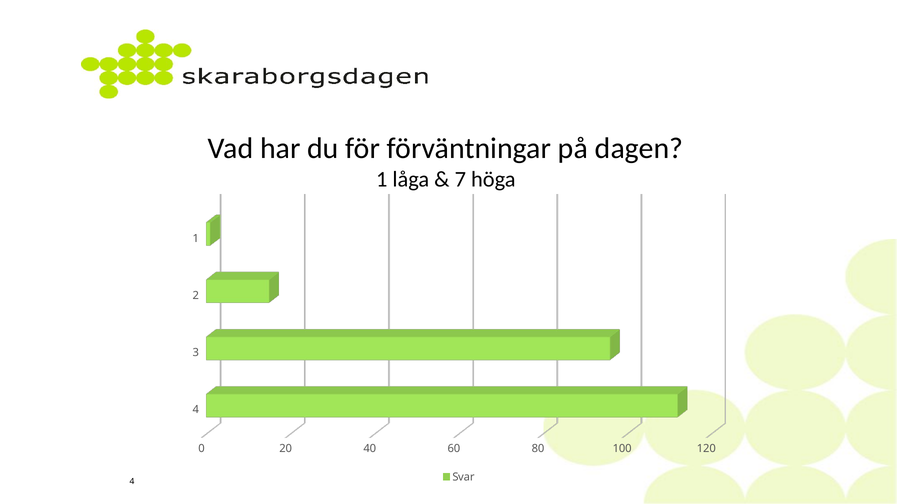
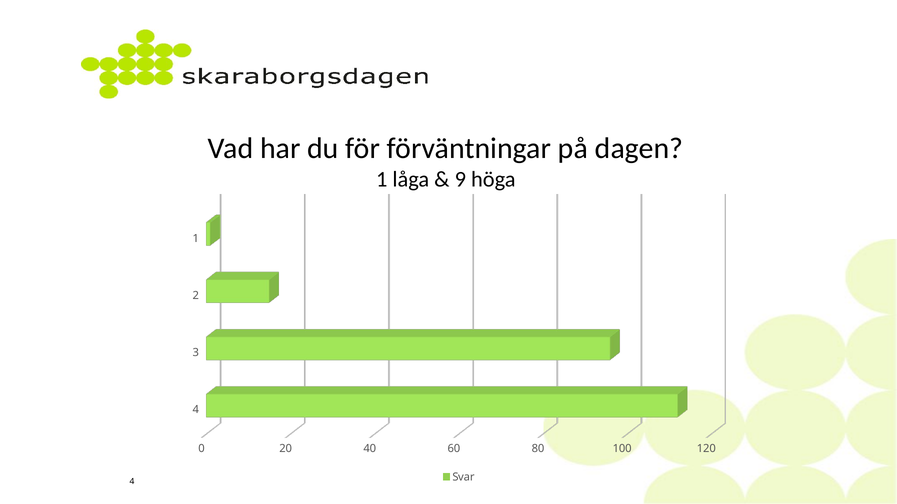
7: 7 -> 9
